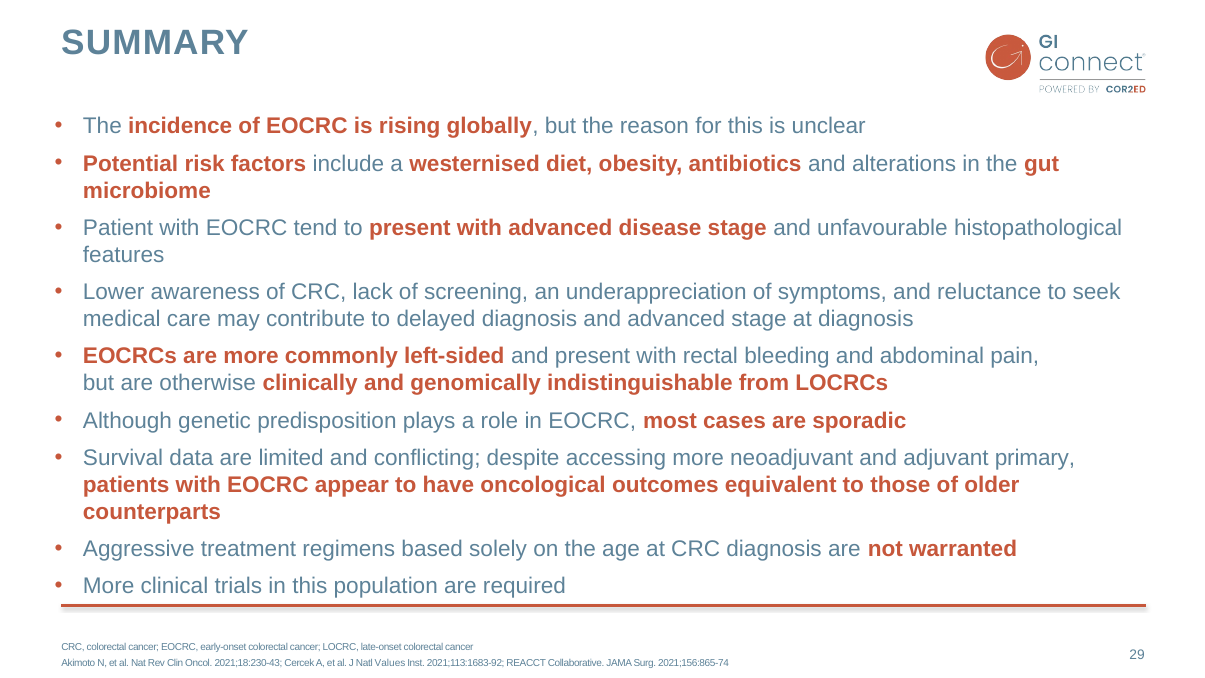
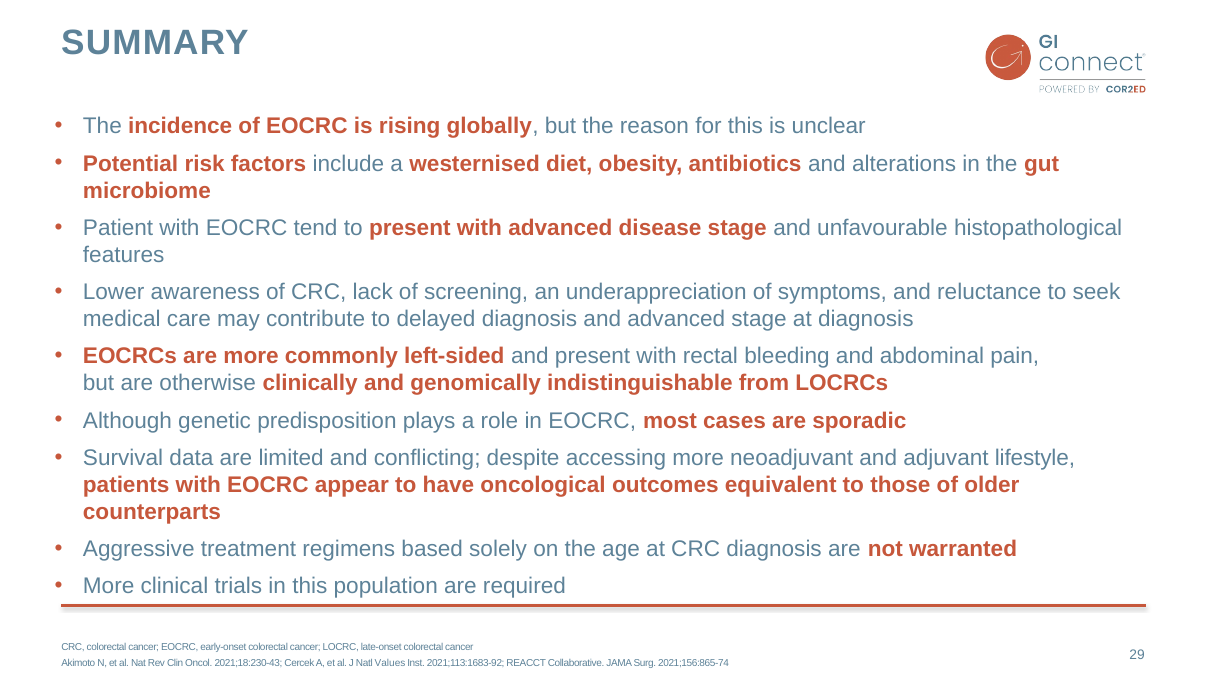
primary: primary -> lifestyle
